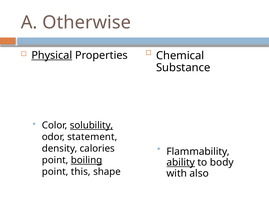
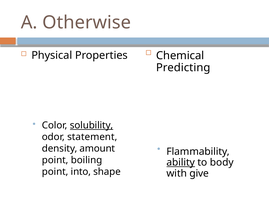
Physical underline: present -> none
Substance: Substance -> Predicting
calories: calories -> amount
boiling underline: present -> none
this: this -> into
also: also -> give
